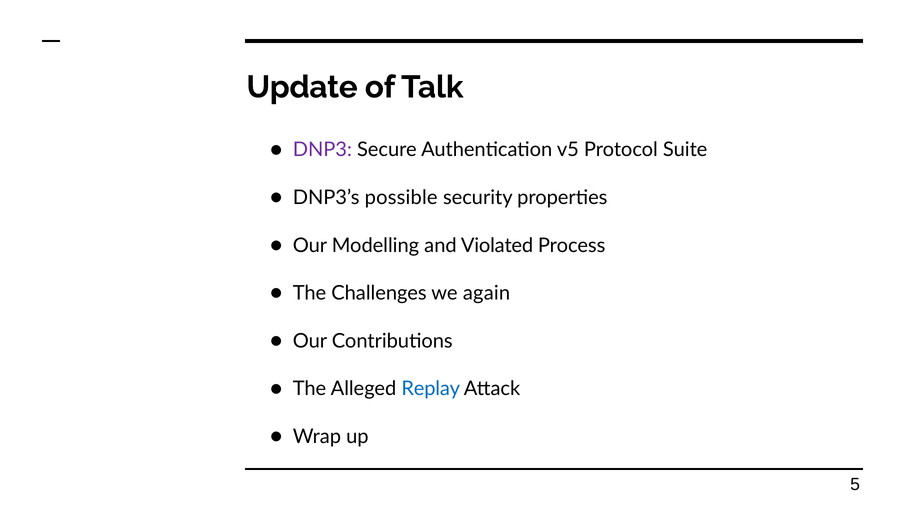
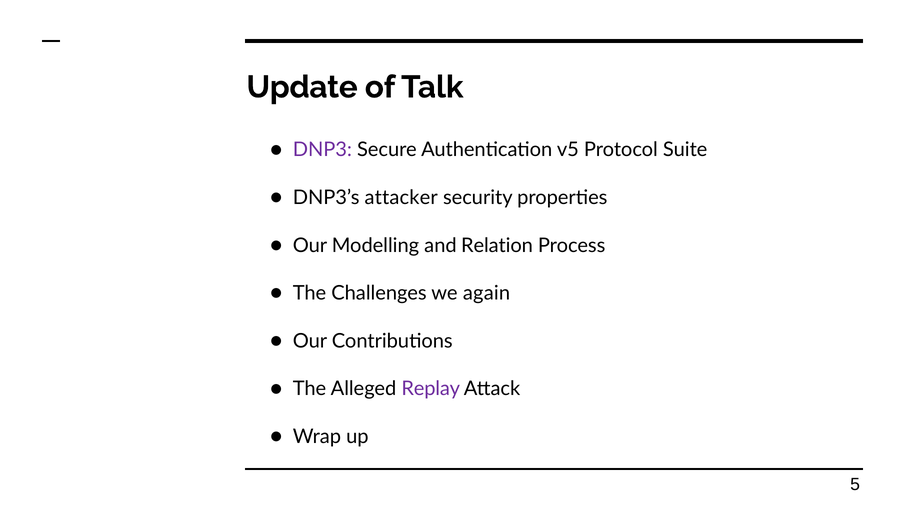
possible: possible -> attacker
Violated: Violated -> Relation
Replay colour: blue -> purple
